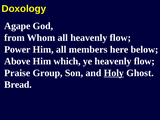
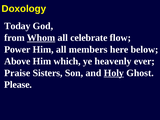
Agape: Agape -> Today
Whom underline: none -> present
all heavenly: heavenly -> celebrate
ye heavenly flow: flow -> ever
Group: Group -> Sisters
Bread: Bread -> Please
